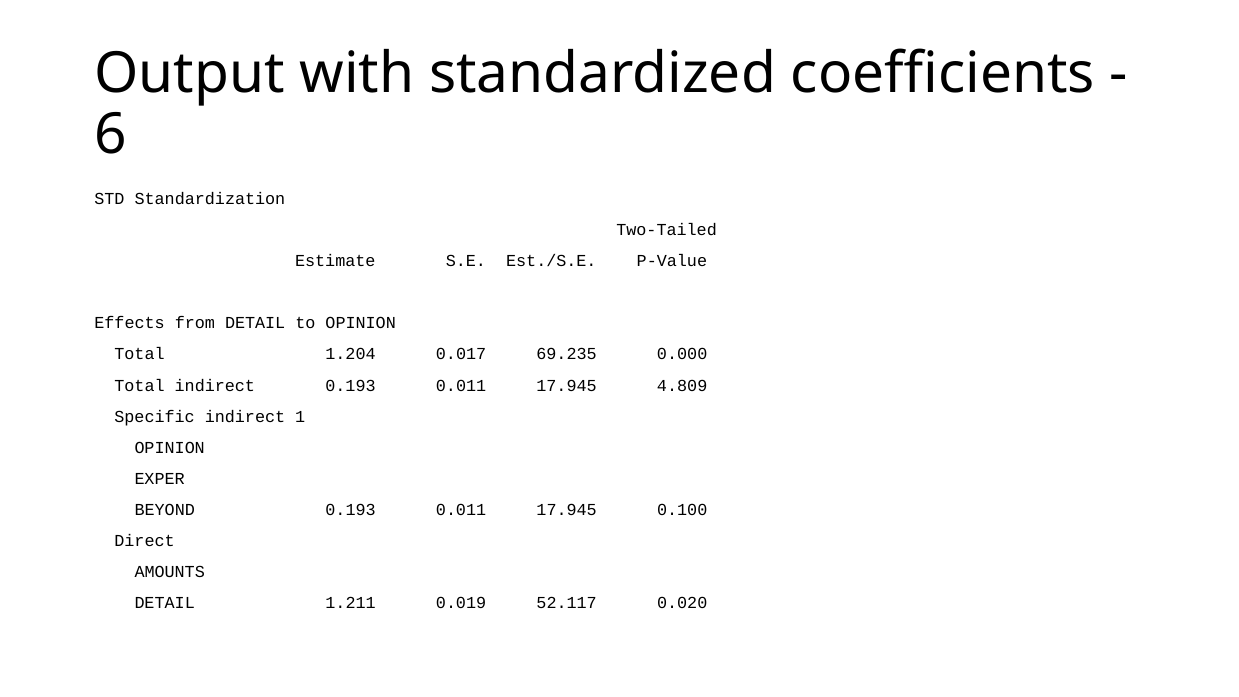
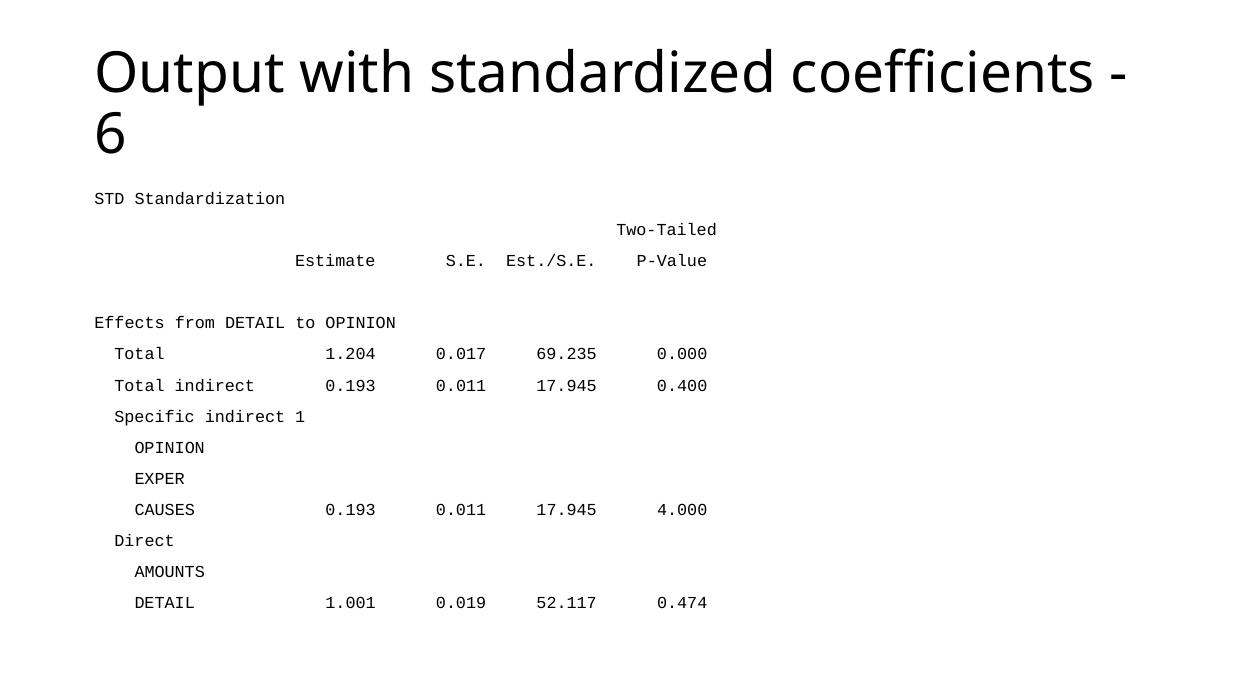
4.809: 4.809 -> 0.400
BEYOND: BEYOND -> CAUSES
0.100: 0.100 -> 4.000
1.211: 1.211 -> 1.001
0.020: 0.020 -> 0.474
